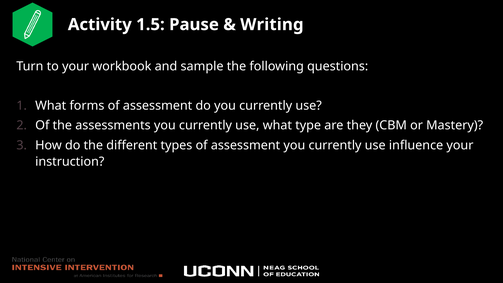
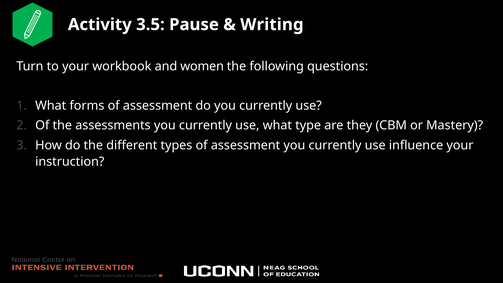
1.5: 1.5 -> 3.5
sample: sample -> women
